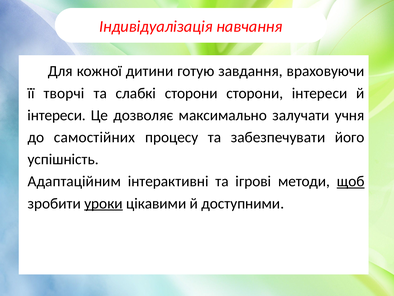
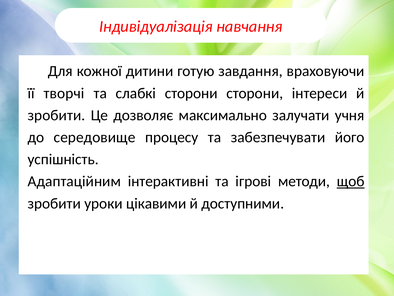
інтереси at (57, 115): інтереси -> зробити
самостійних: самостійних -> середовище
уроки underline: present -> none
